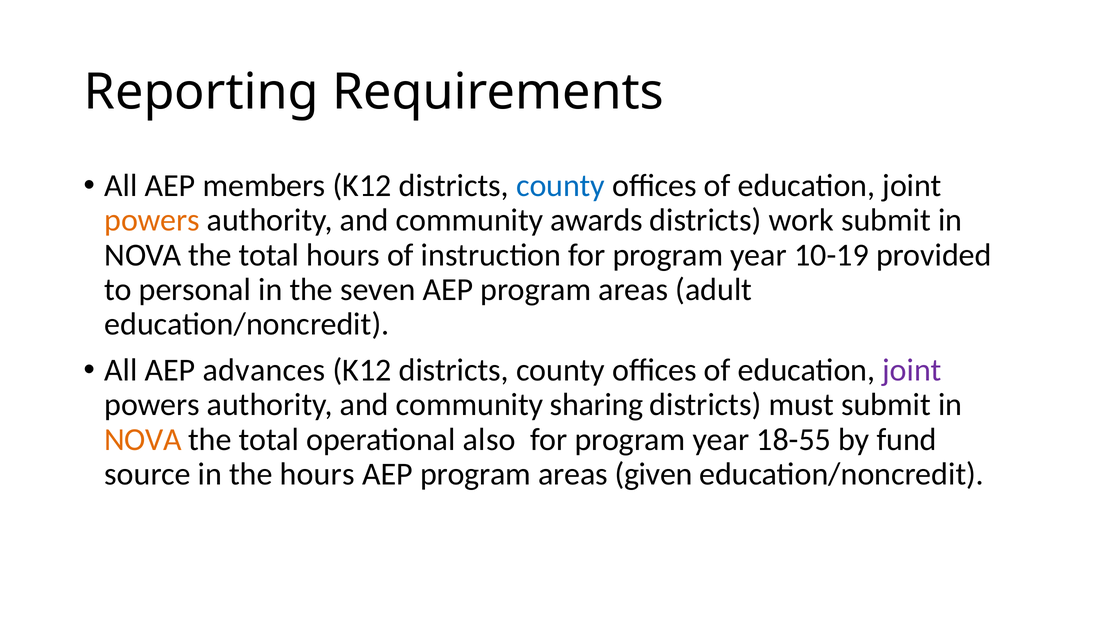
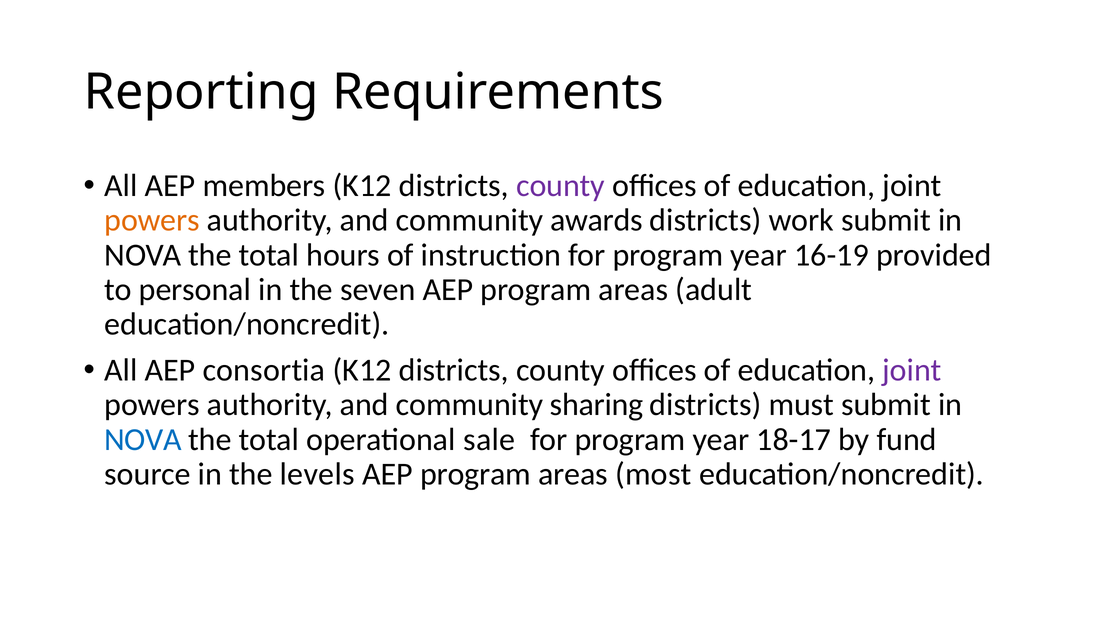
county at (561, 186) colour: blue -> purple
10-19: 10-19 -> 16-19
advances: advances -> consortia
NOVA at (143, 440) colour: orange -> blue
also: also -> sale
18-55: 18-55 -> 18-17
the hours: hours -> levels
given: given -> most
